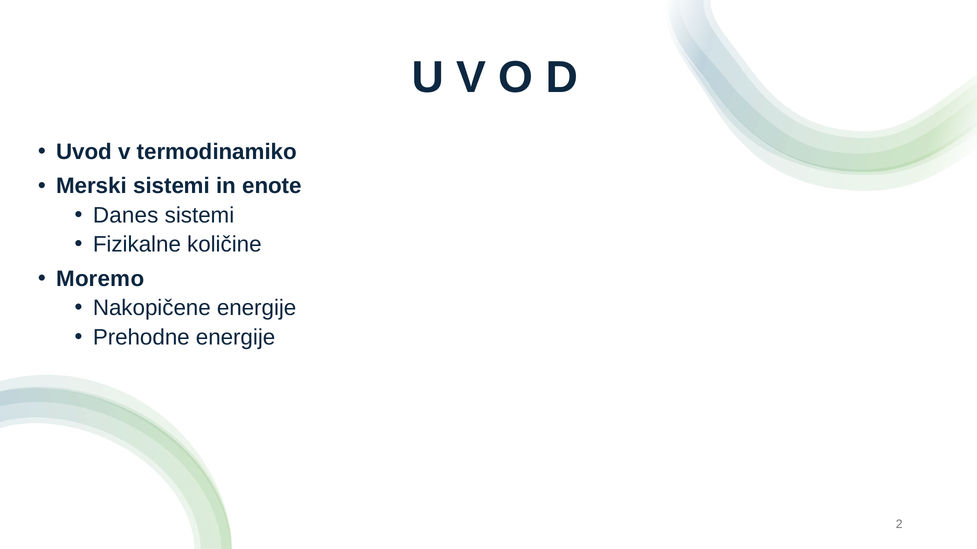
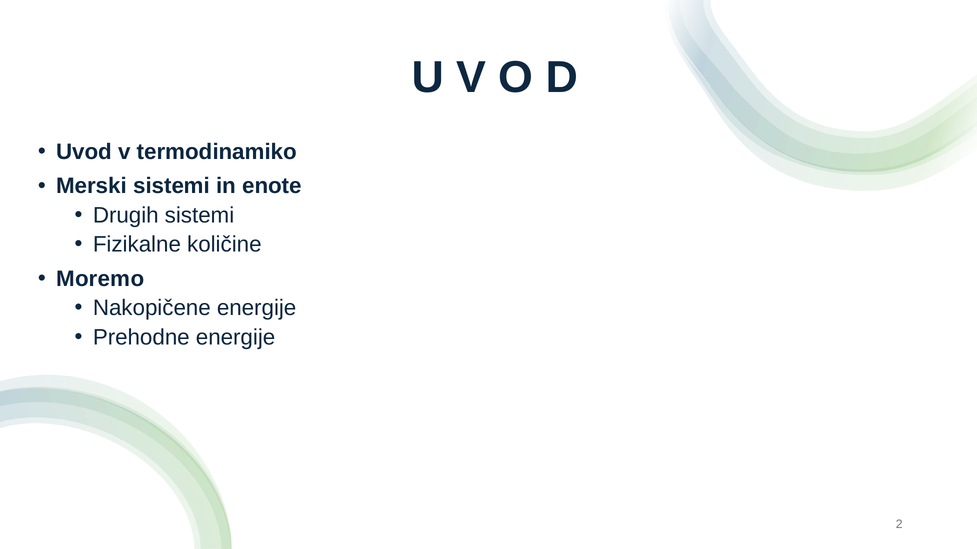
Danes: Danes -> Drugih
